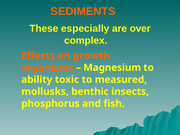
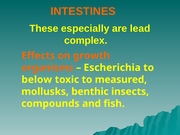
SEDIMENTS: SEDIMENTS -> INTESTINES
over: over -> lead
Magnesium: Magnesium -> Escherichia
ability: ability -> below
phosphorus: phosphorus -> compounds
